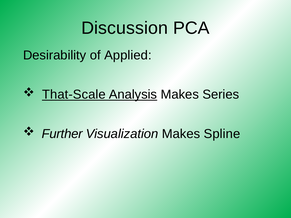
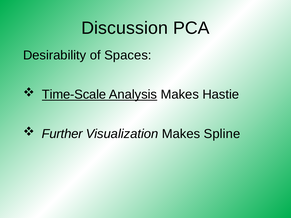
Applied: Applied -> Spaces
That-Scale: That-Scale -> Time-Scale
Series: Series -> Hastie
